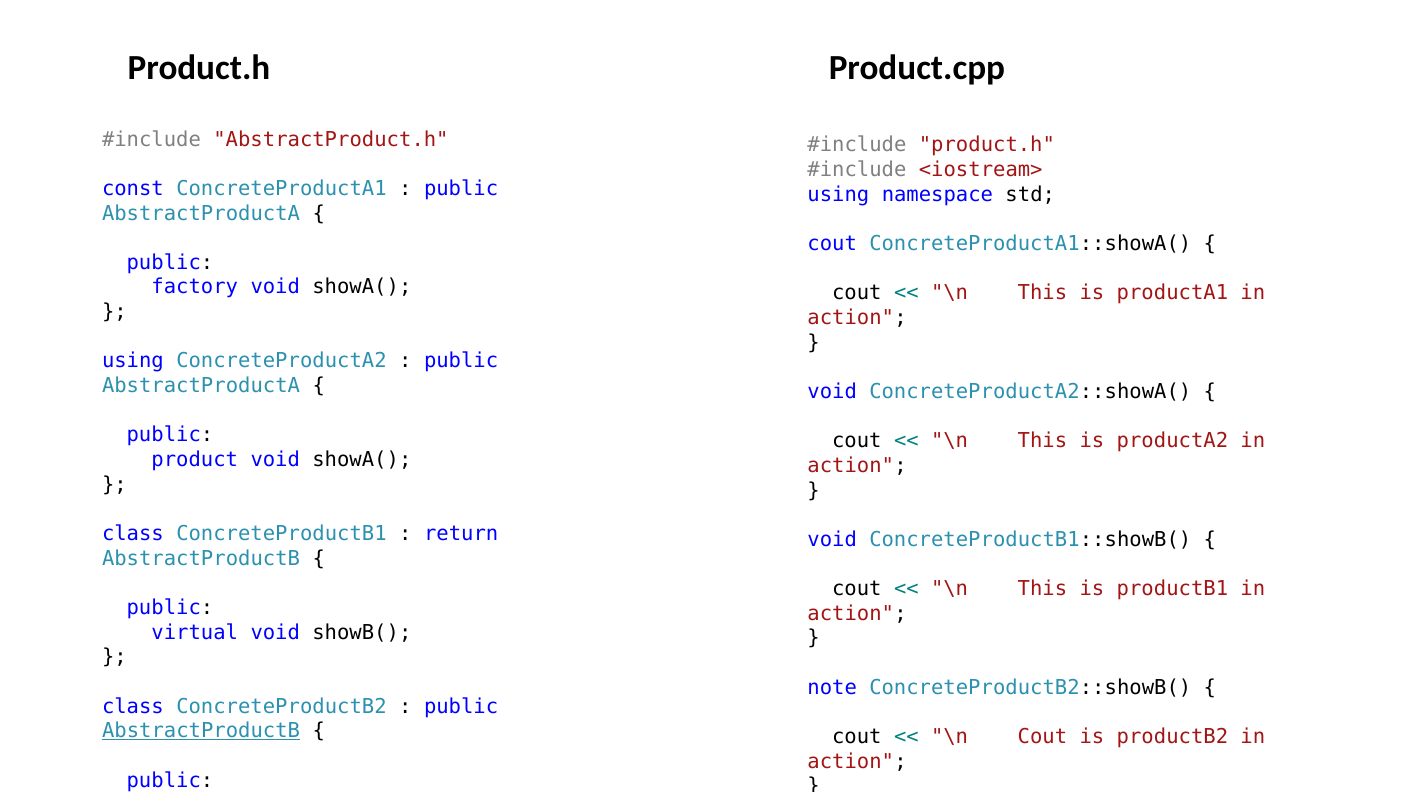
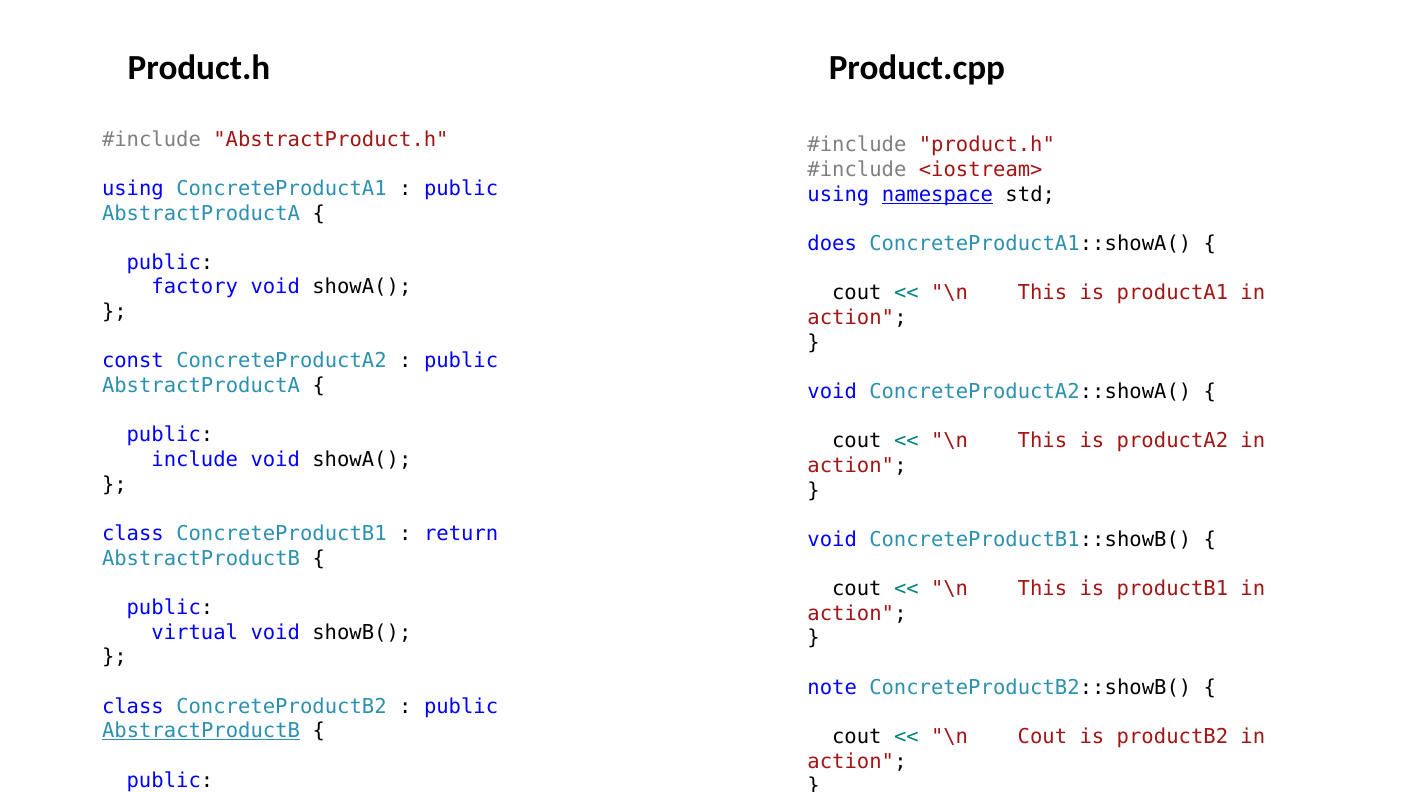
const at (133, 189): const -> using
namespace underline: none -> present
cout at (832, 244): cout -> does
using at (133, 361): using -> const
product: product -> include
